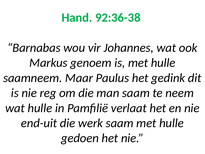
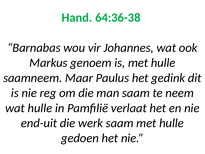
92:36-38: 92:36-38 -> 64:36-38
